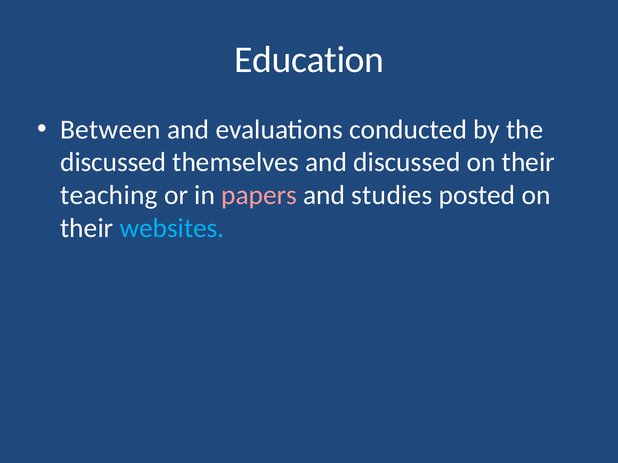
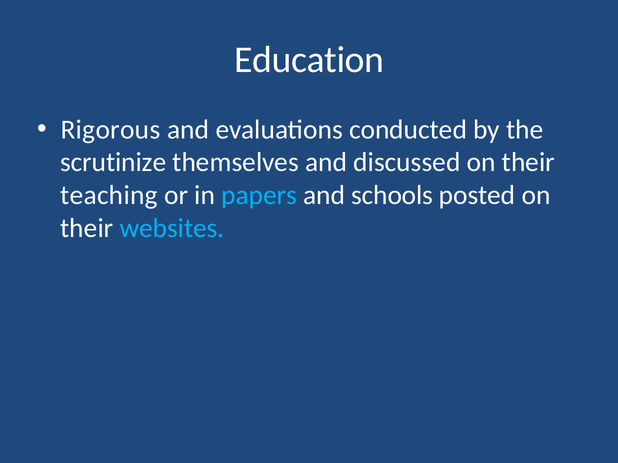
Between: Between -> Rigorous
discussed at (113, 163): discussed -> scrutinize
papers colour: pink -> light blue
studies: studies -> schools
